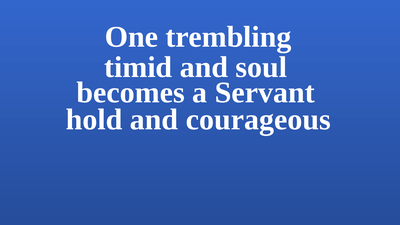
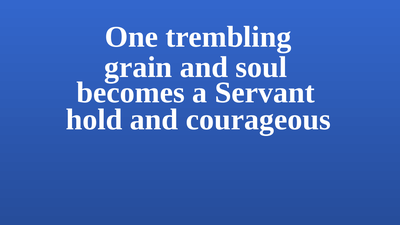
timid: timid -> grain
